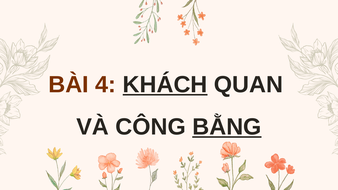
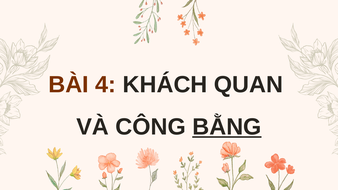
KHÁCH underline: present -> none
